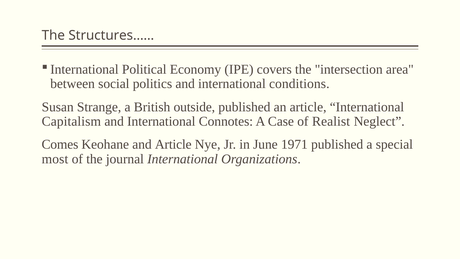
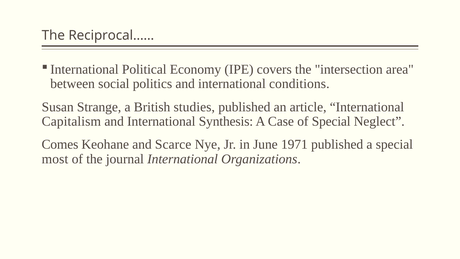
Structures……: Structures…… -> Reciprocal……
outside: outside -> studies
Connotes: Connotes -> Synthesis
of Realist: Realist -> Special
and Article: Article -> Scarce
